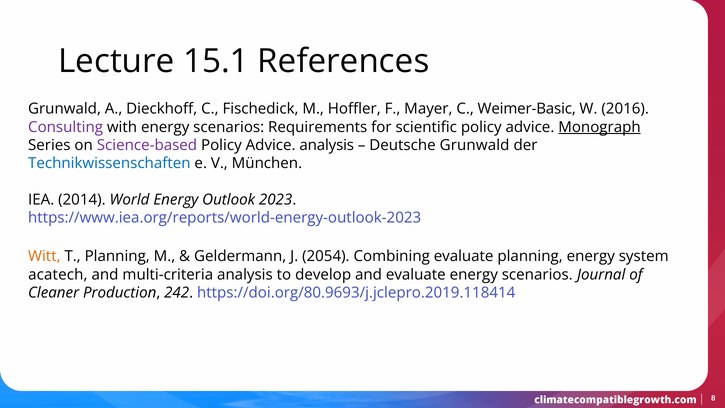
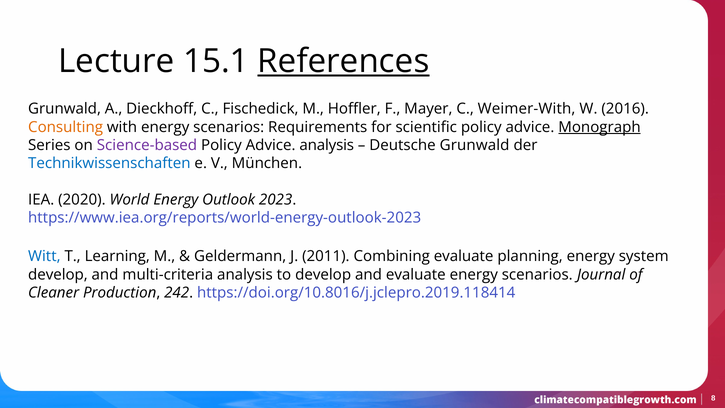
References underline: none -> present
Weimer-Basic: Weimer-Basic -> Weimer-With
Consulting colour: purple -> orange
2014: 2014 -> 2020
Witt colour: orange -> blue
T Planning: Planning -> Learning
2054: 2054 -> 2011
acatech at (58, 274): acatech -> develop
https://doi.org/80.9693/j.jclepro.2019.118414: https://doi.org/80.9693/j.jclepro.2019.118414 -> https://doi.org/10.8016/j.jclepro.2019.118414
